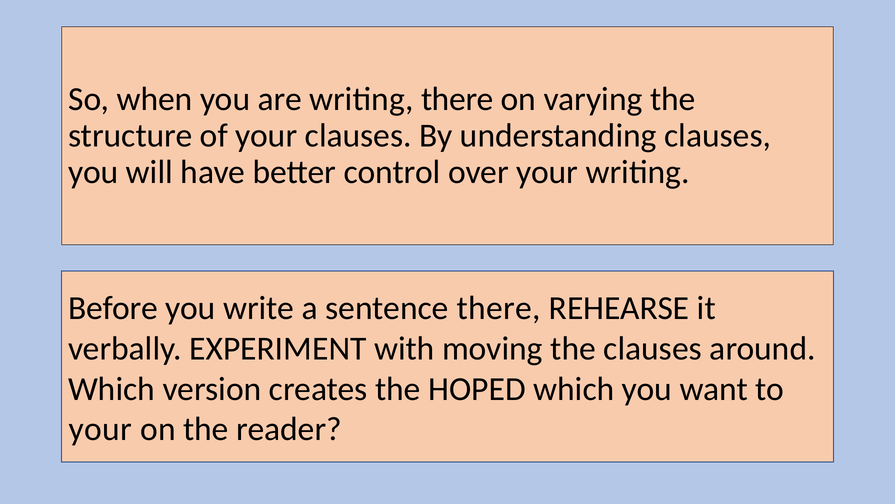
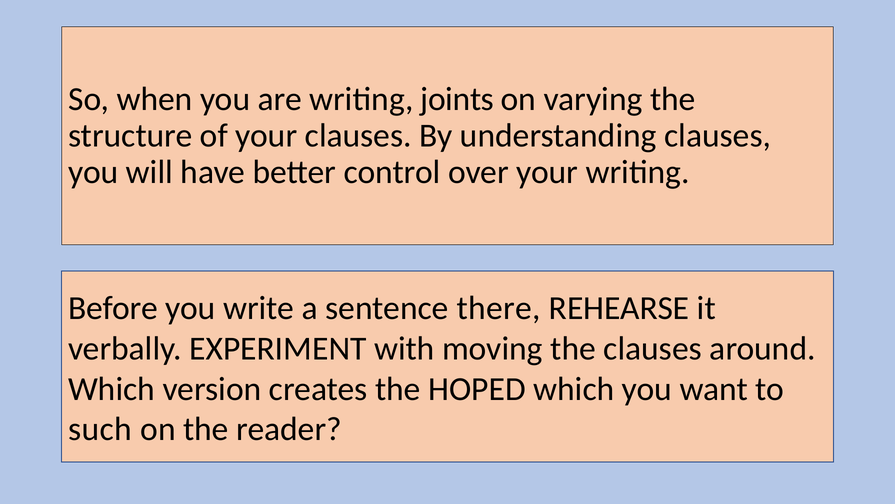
writing there: there -> joints
your at (100, 429): your -> such
